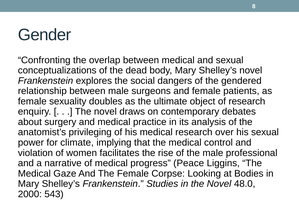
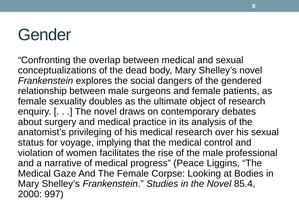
power: power -> status
climate: climate -> voyage
48.0: 48.0 -> 85.4
543: 543 -> 997
